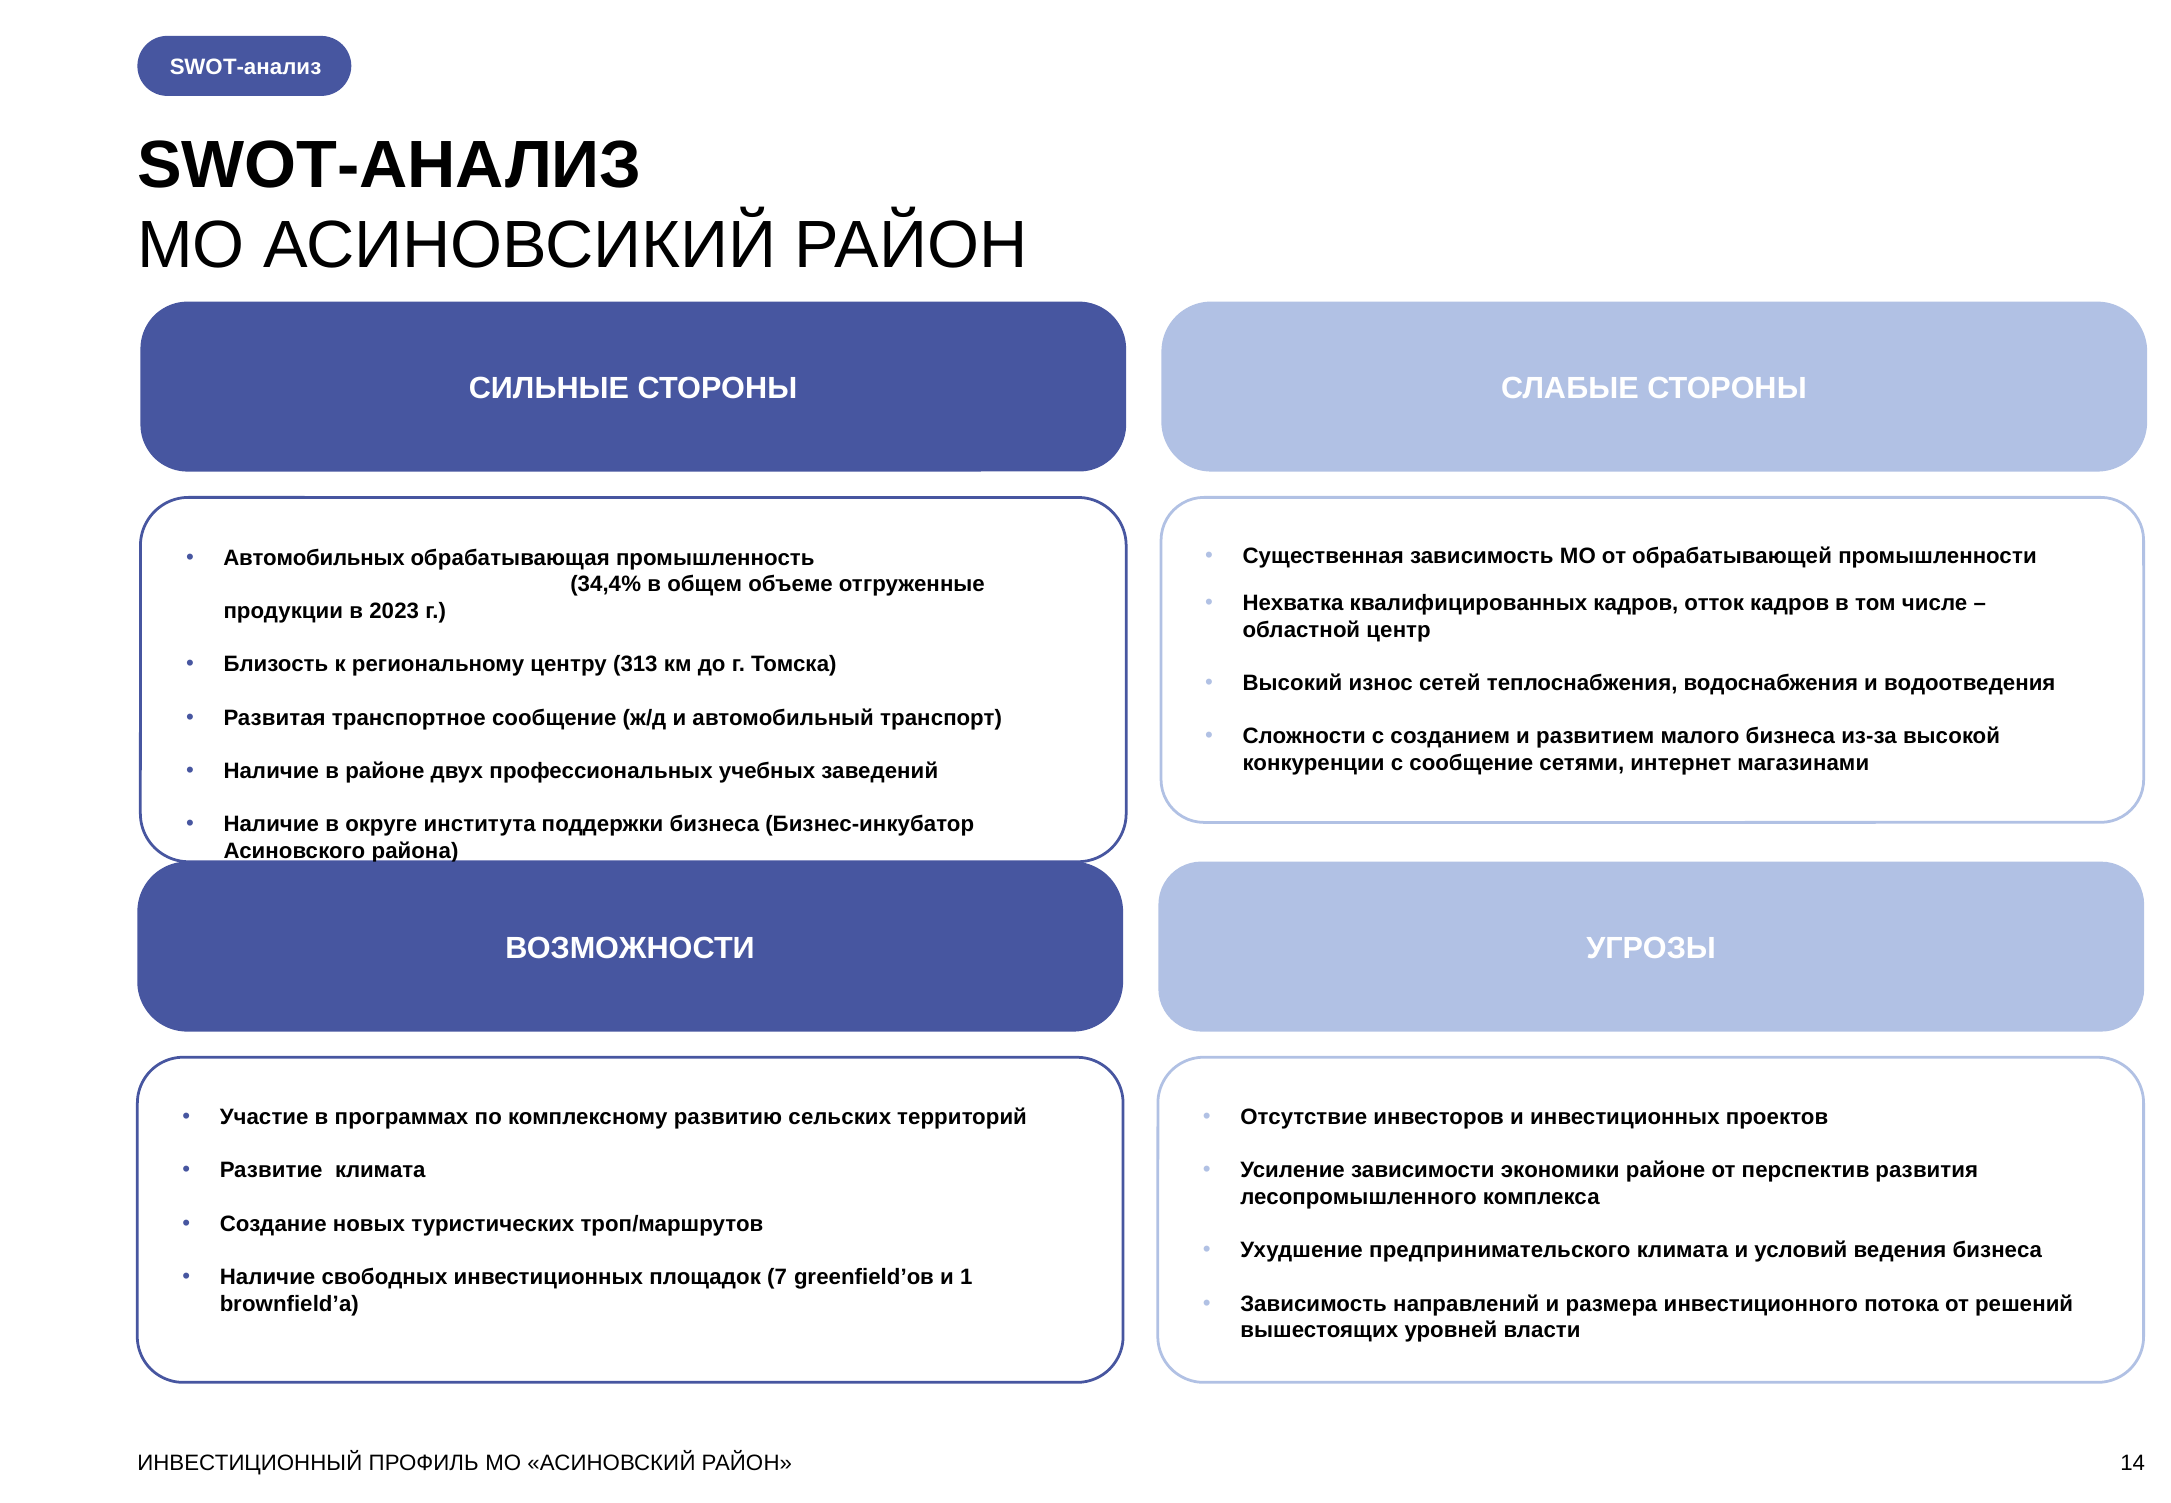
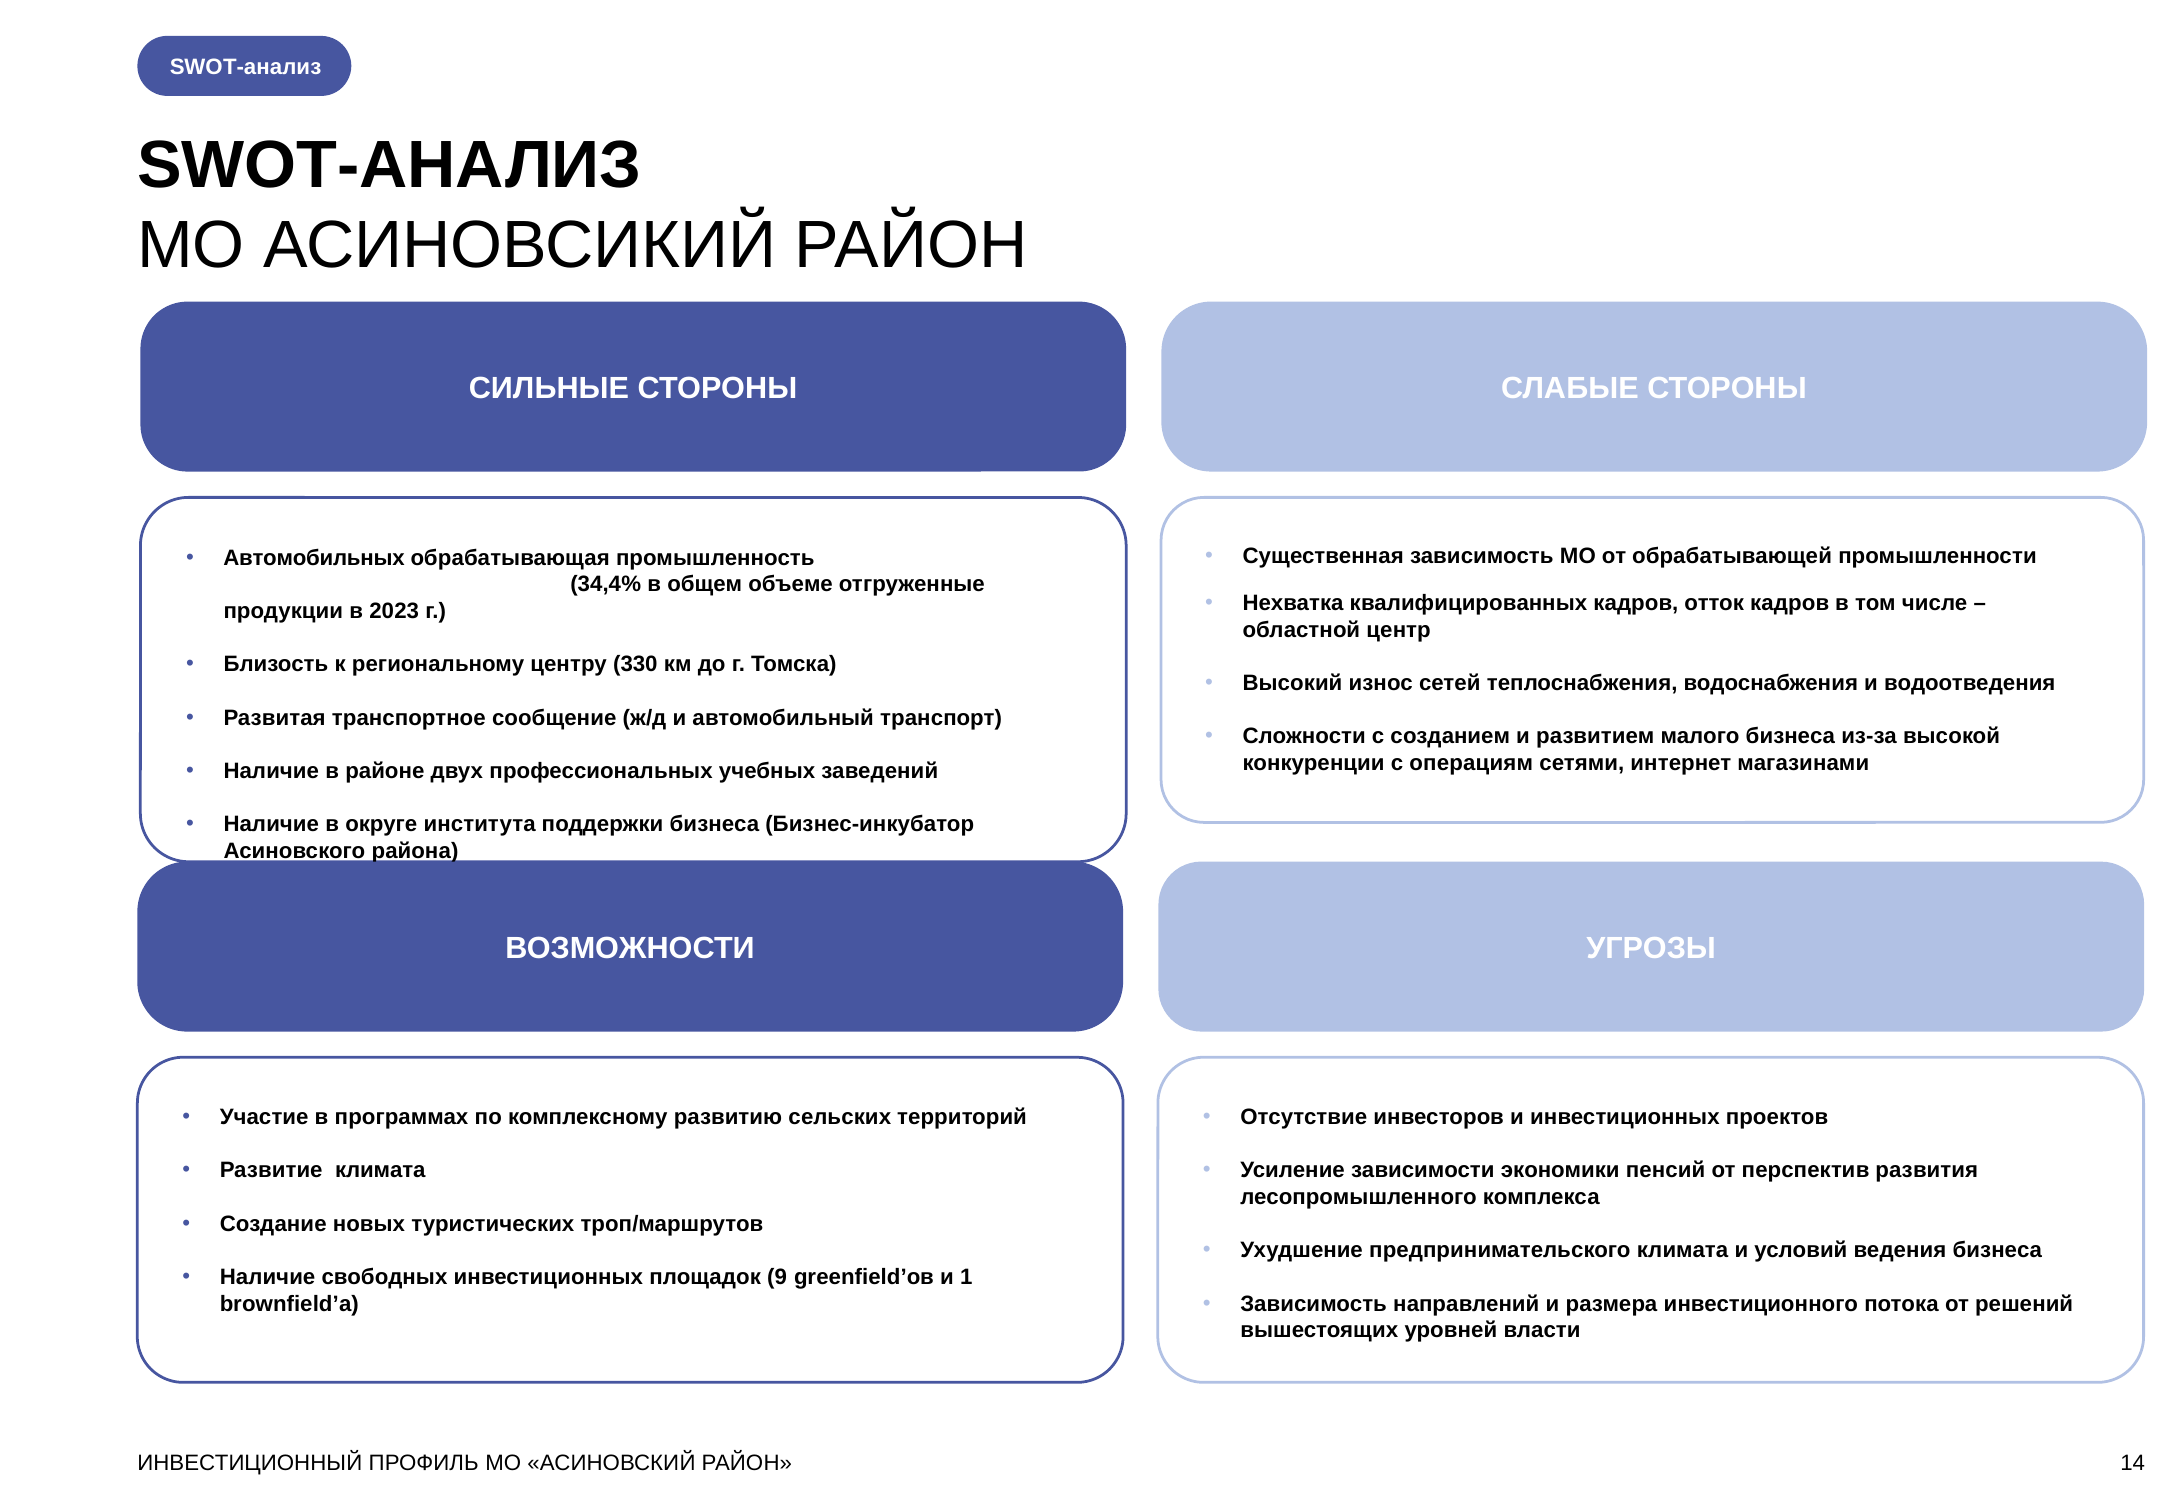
313: 313 -> 330
с сообщение: сообщение -> операциям
экономики районе: районе -> пенсий
7: 7 -> 9
